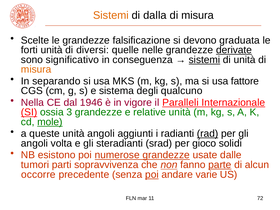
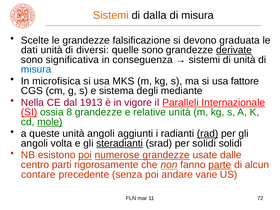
forti: forti -> dati
quelle nelle: nelle -> sono
significativo: significativo -> significativa
sistemi at (204, 60) underline: present -> none
misura at (36, 69) colour: orange -> blue
separando: separando -> microfisica
qualcuno: qualcuno -> mediante
1946: 1946 -> 1913
3: 3 -> 8
steradianti underline: none -> present
per gioco: gioco -> solidi
poi at (85, 155) underline: none -> present
tumori: tumori -> centro
sopravvivenza: sopravvivenza -> rigorosamente
occorre: occorre -> contare
poi at (152, 174) underline: present -> none
